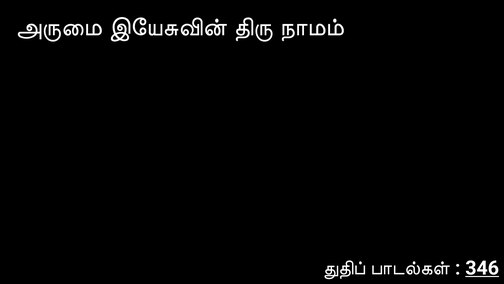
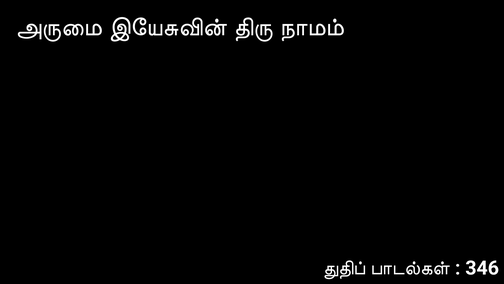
346 underline: present -> none
